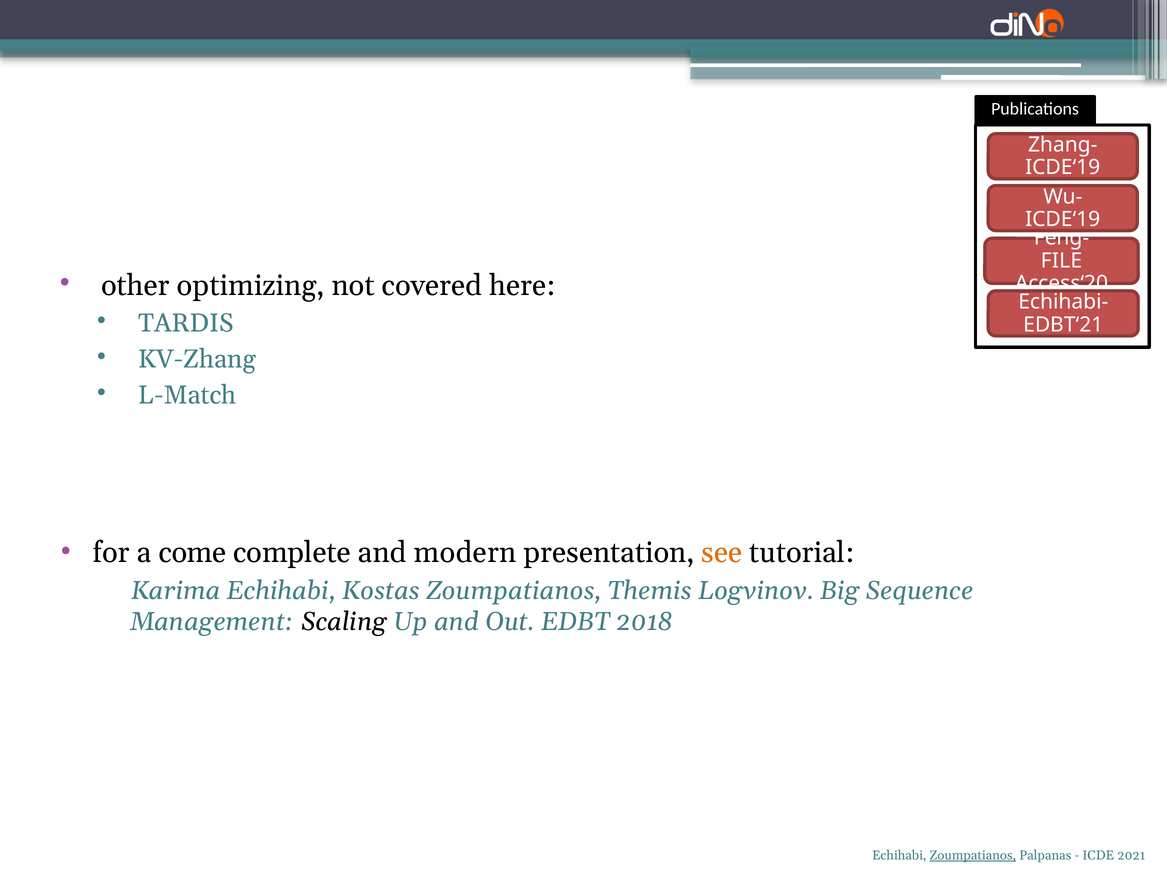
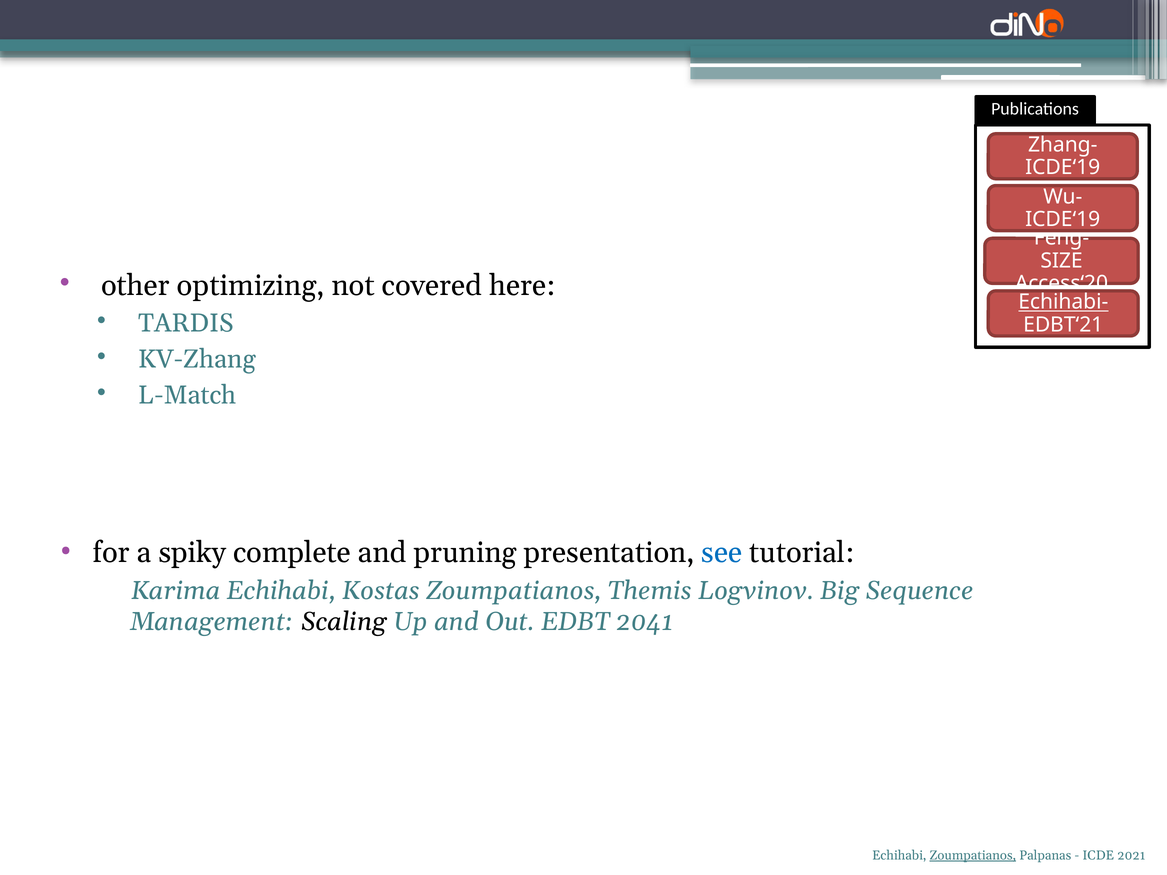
FILE: FILE -> SIZE
Echihabi- underline: none -> present
come: come -> spiky
modern: modern -> pruning
see colour: orange -> blue
2018: 2018 -> 2041
